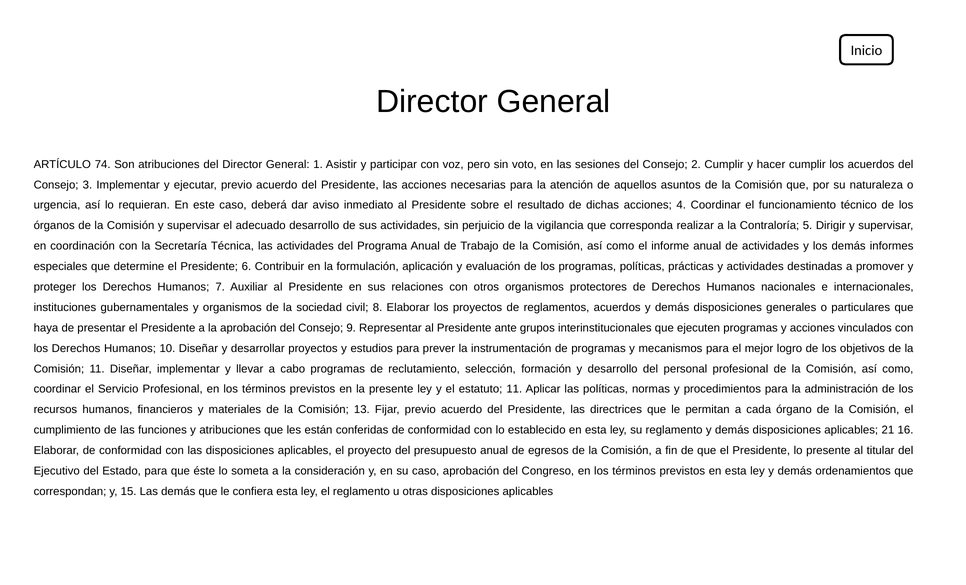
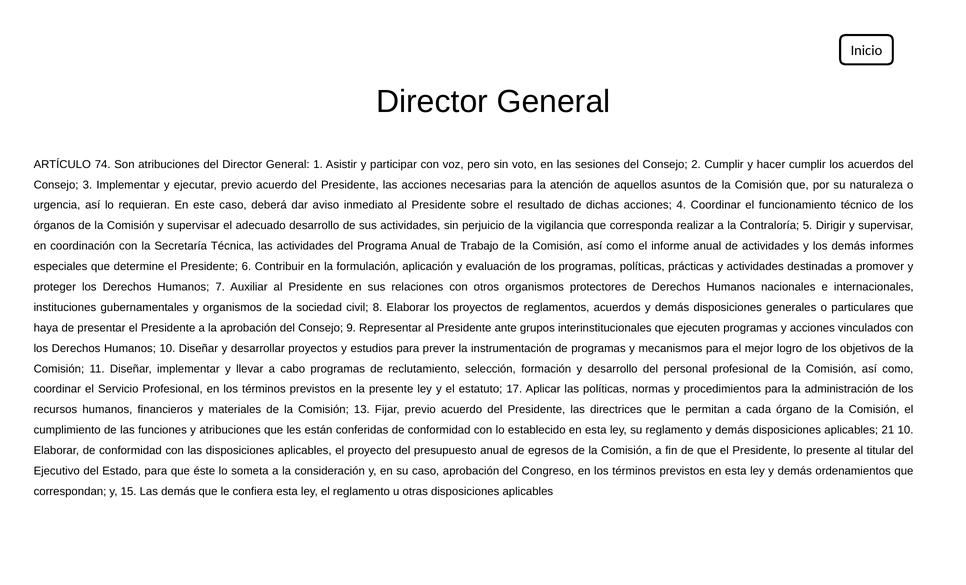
estatuto 11: 11 -> 17
21 16: 16 -> 10
